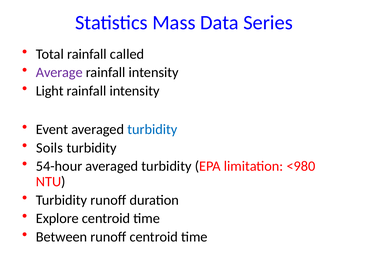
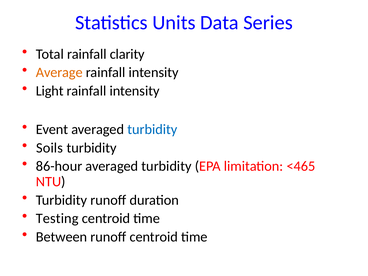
Mass: Mass -> Units
called: called -> clarity
Average colour: purple -> orange
54-hour: 54-hour -> 86-hour
<980: <980 -> <465
Explore: Explore -> Testing
